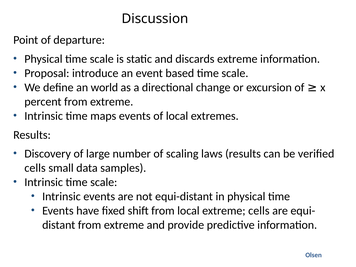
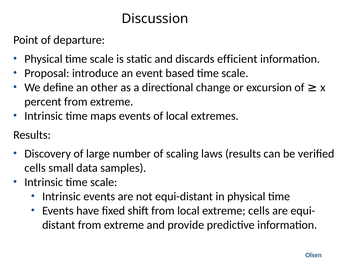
discards extreme: extreme -> efficient
world: world -> other
